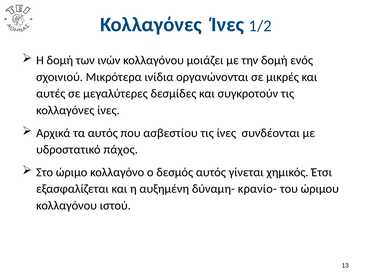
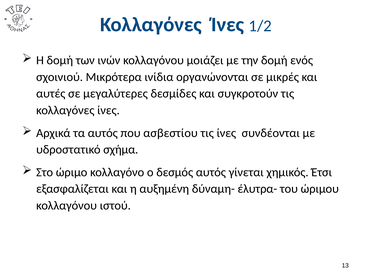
πάχος: πάχος -> σχήμα
κρανίο-: κρανίο- -> έλυτρα-
